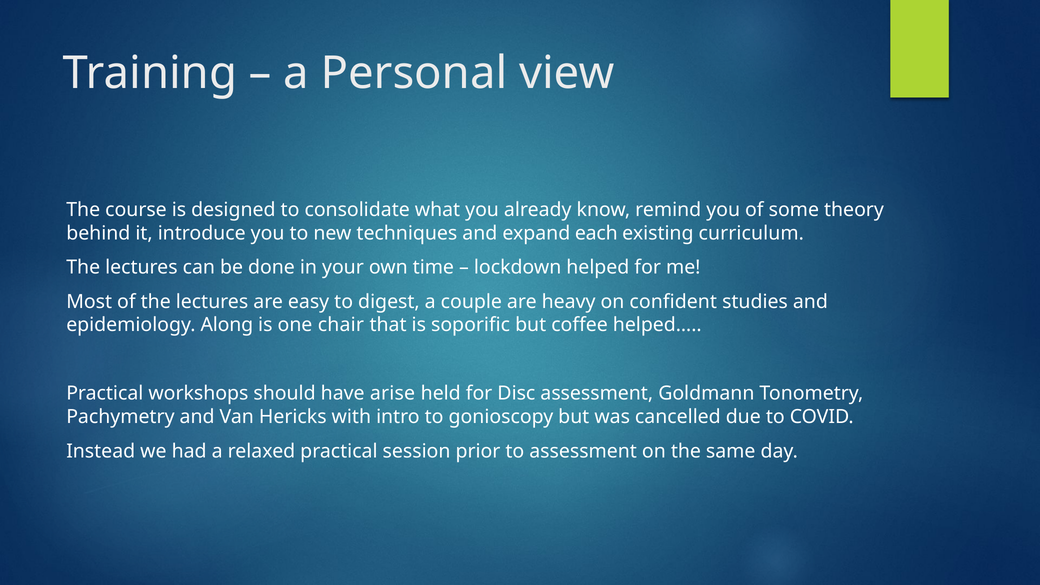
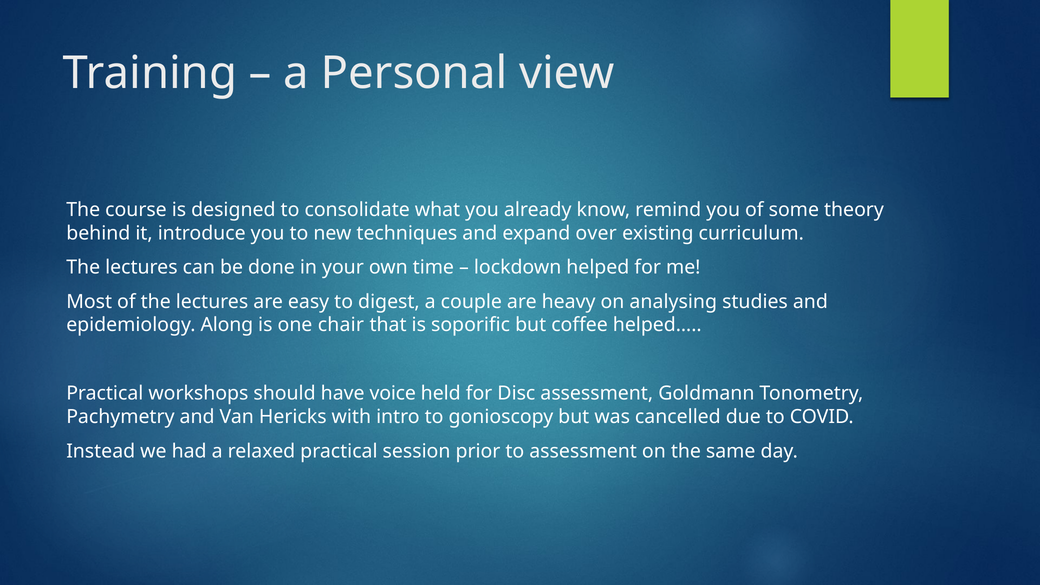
each: each -> over
confident: confident -> analysing
arise: arise -> voice
